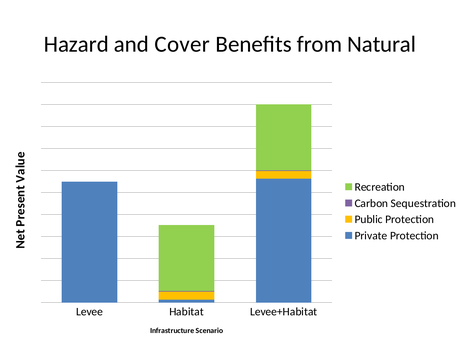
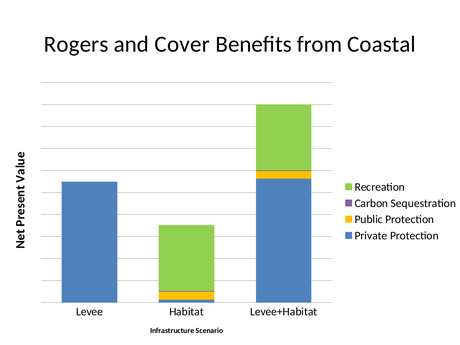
Hazard: Hazard -> Rogers
Natural: Natural -> Coastal
